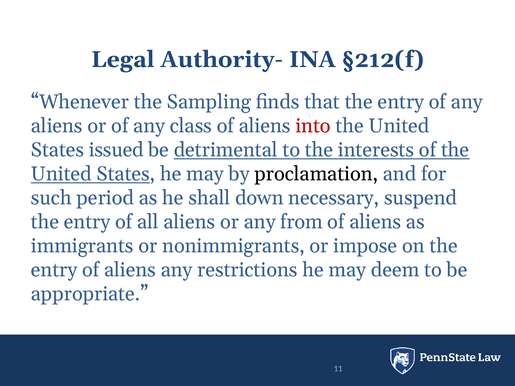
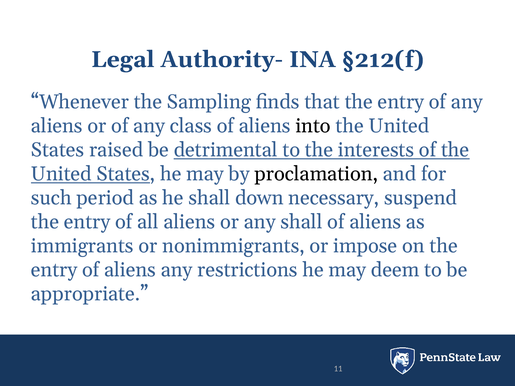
into colour: red -> black
issued: issued -> raised
any from: from -> shall
